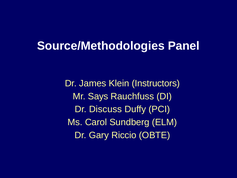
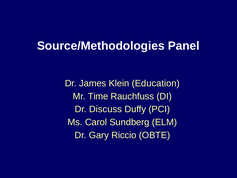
Instructors: Instructors -> Education
Says: Says -> Time
